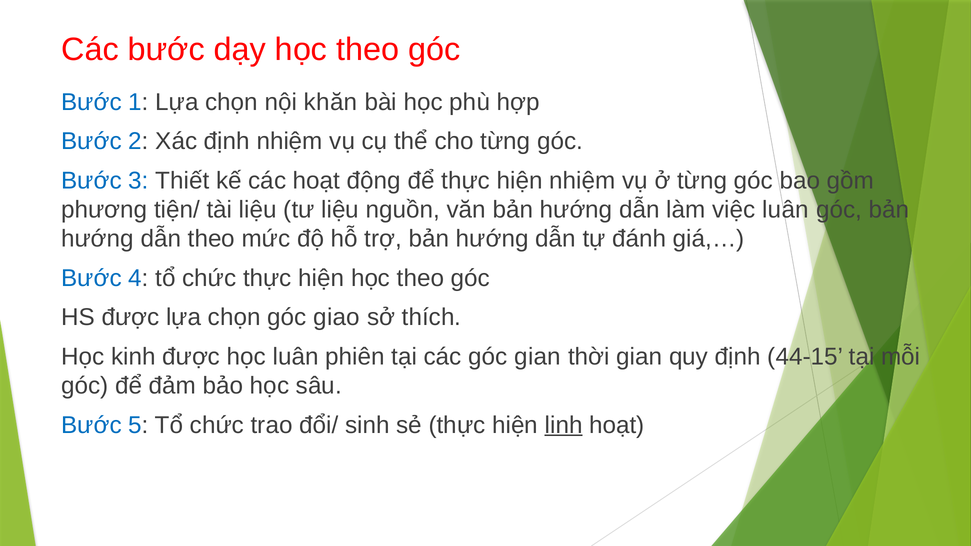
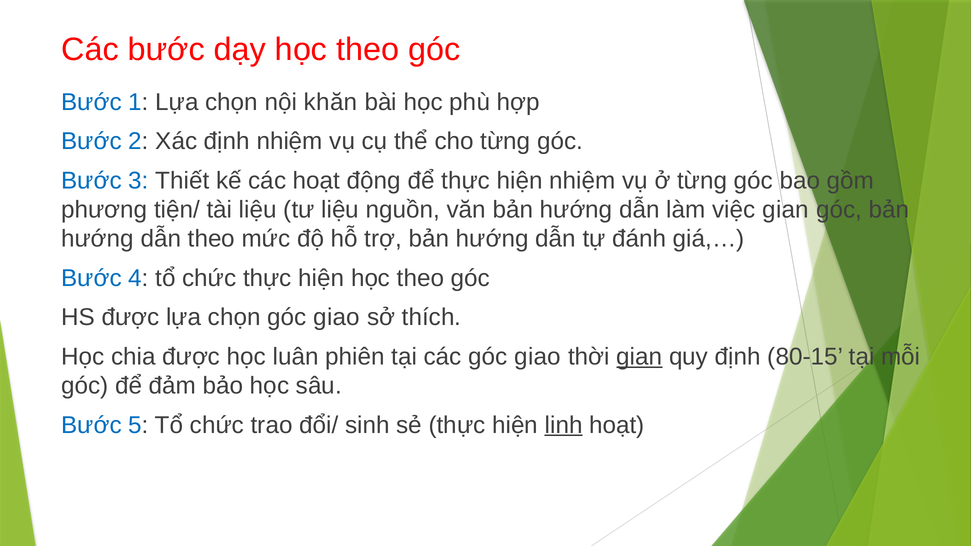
việc luân: luân -> gian
kinh: kinh -> chia
các góc gian: gian -> giao
gian at (639, 357) underline: none -> present
44-15: 44-15 -> 80-15
